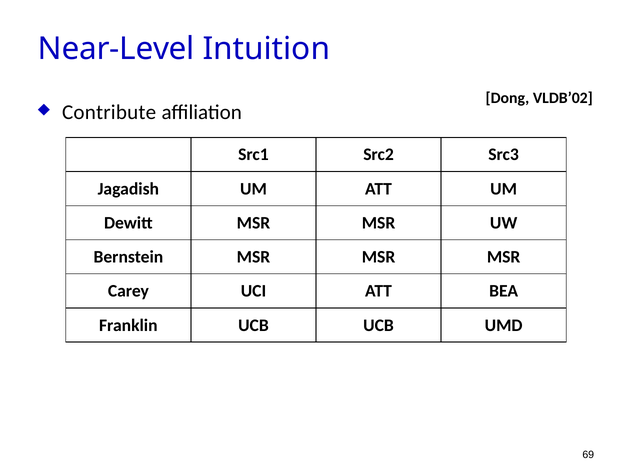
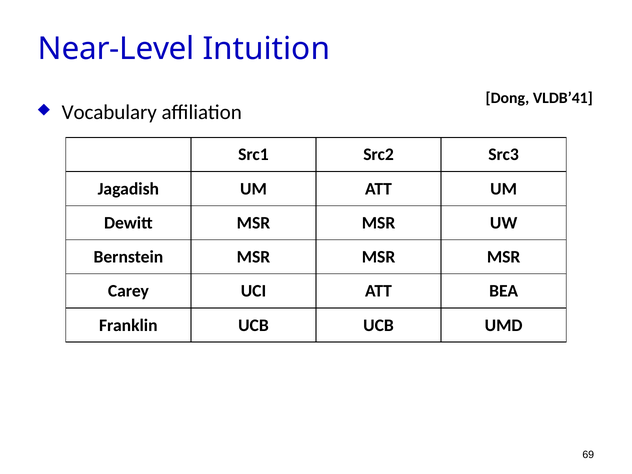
VLDB’02: VLDB’02 -> VLDB’41
Contribute: Contribute -> Vocabulary
